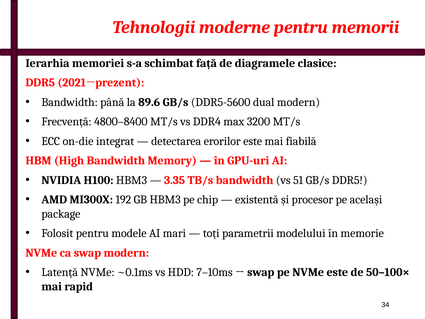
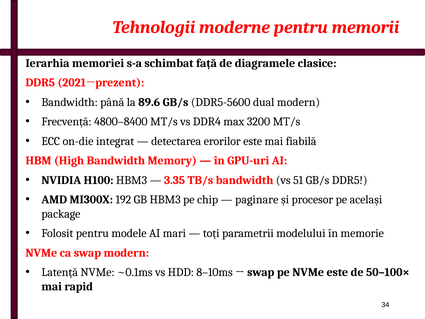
existentă: existentă -> paginare
7–10ms: 7–10ms -> 8–10ms
